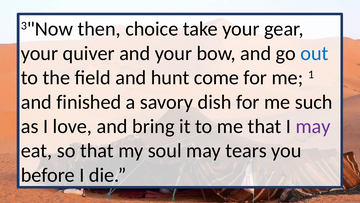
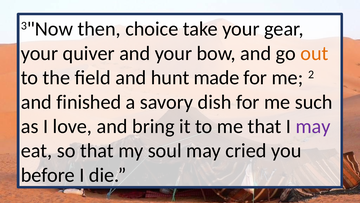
out colour: blue -> orange
come: come -> made
1: 1 -> 2
tears: tears -> cried
